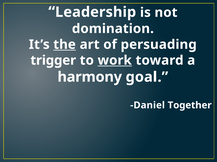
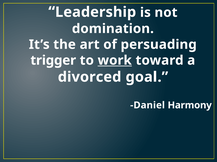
the underline: present -> none
harmony: harmony -> divorced
Together: Together -> Harmony
